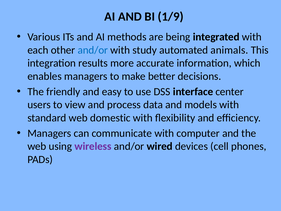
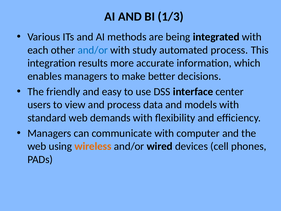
1/9: 1/9 -> 1/3
automated animals: animals -> process
domestic: domestic -> demands
wireless colour: purple -> orange
